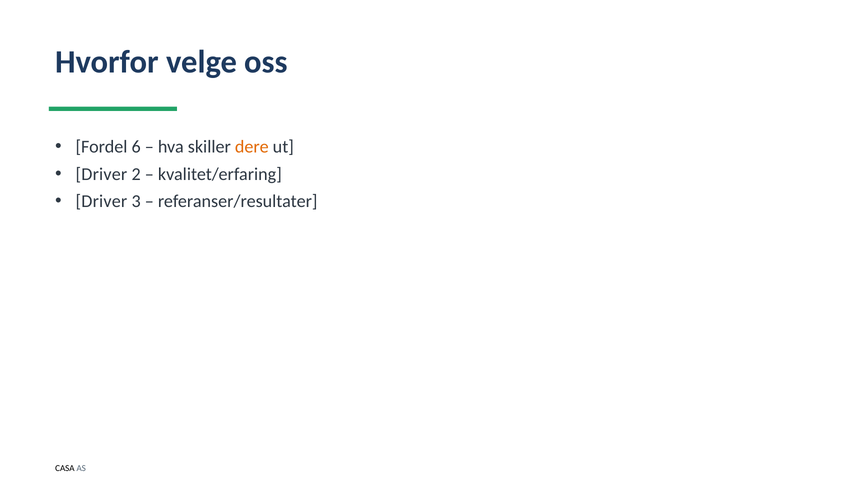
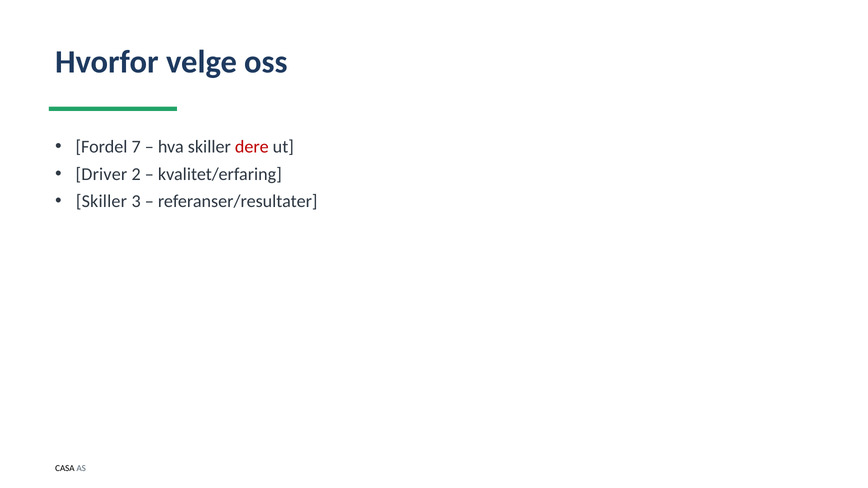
6: 6 -> 7
dere colour: orange -> red
Driver at (101, 201): Driver -> Skiller
